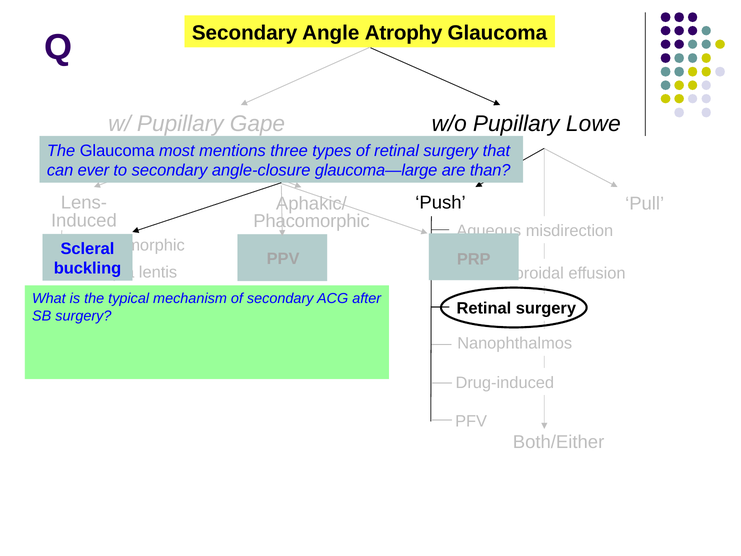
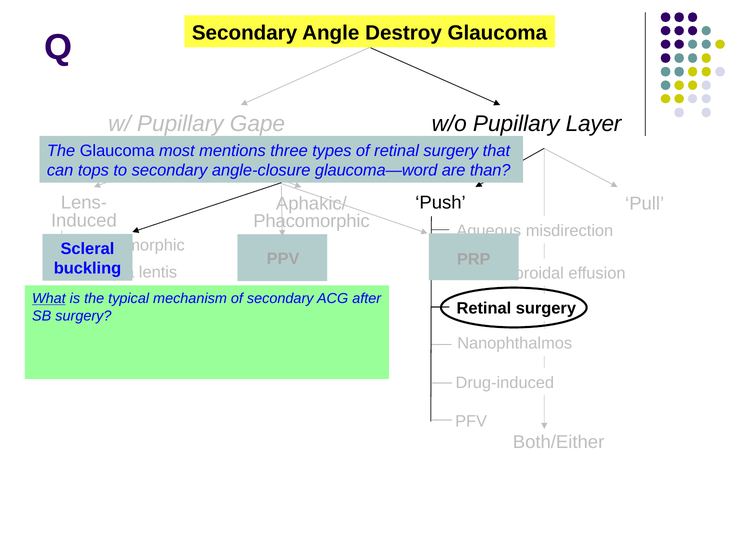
Atrophy: Atrophy -> Destroy
Lowe: Lowe -> Layer
ever: ever -> tops
glaucoma—large: glaucoma—large -> glaucoma—word
What underline: none -> present
